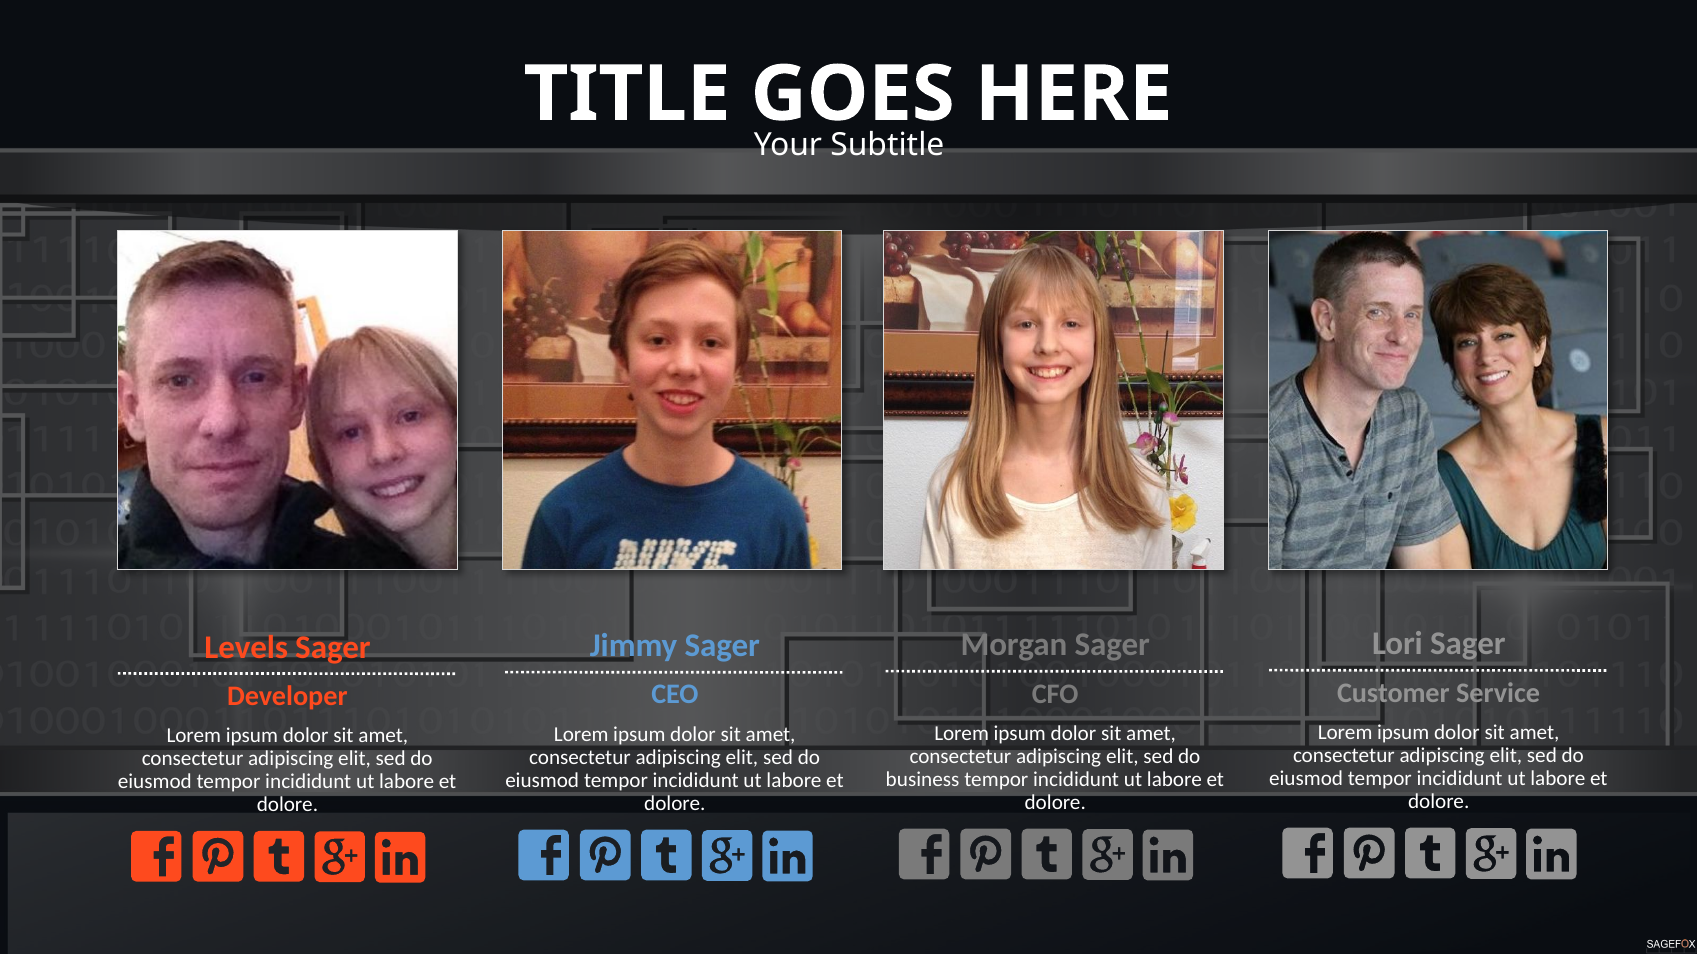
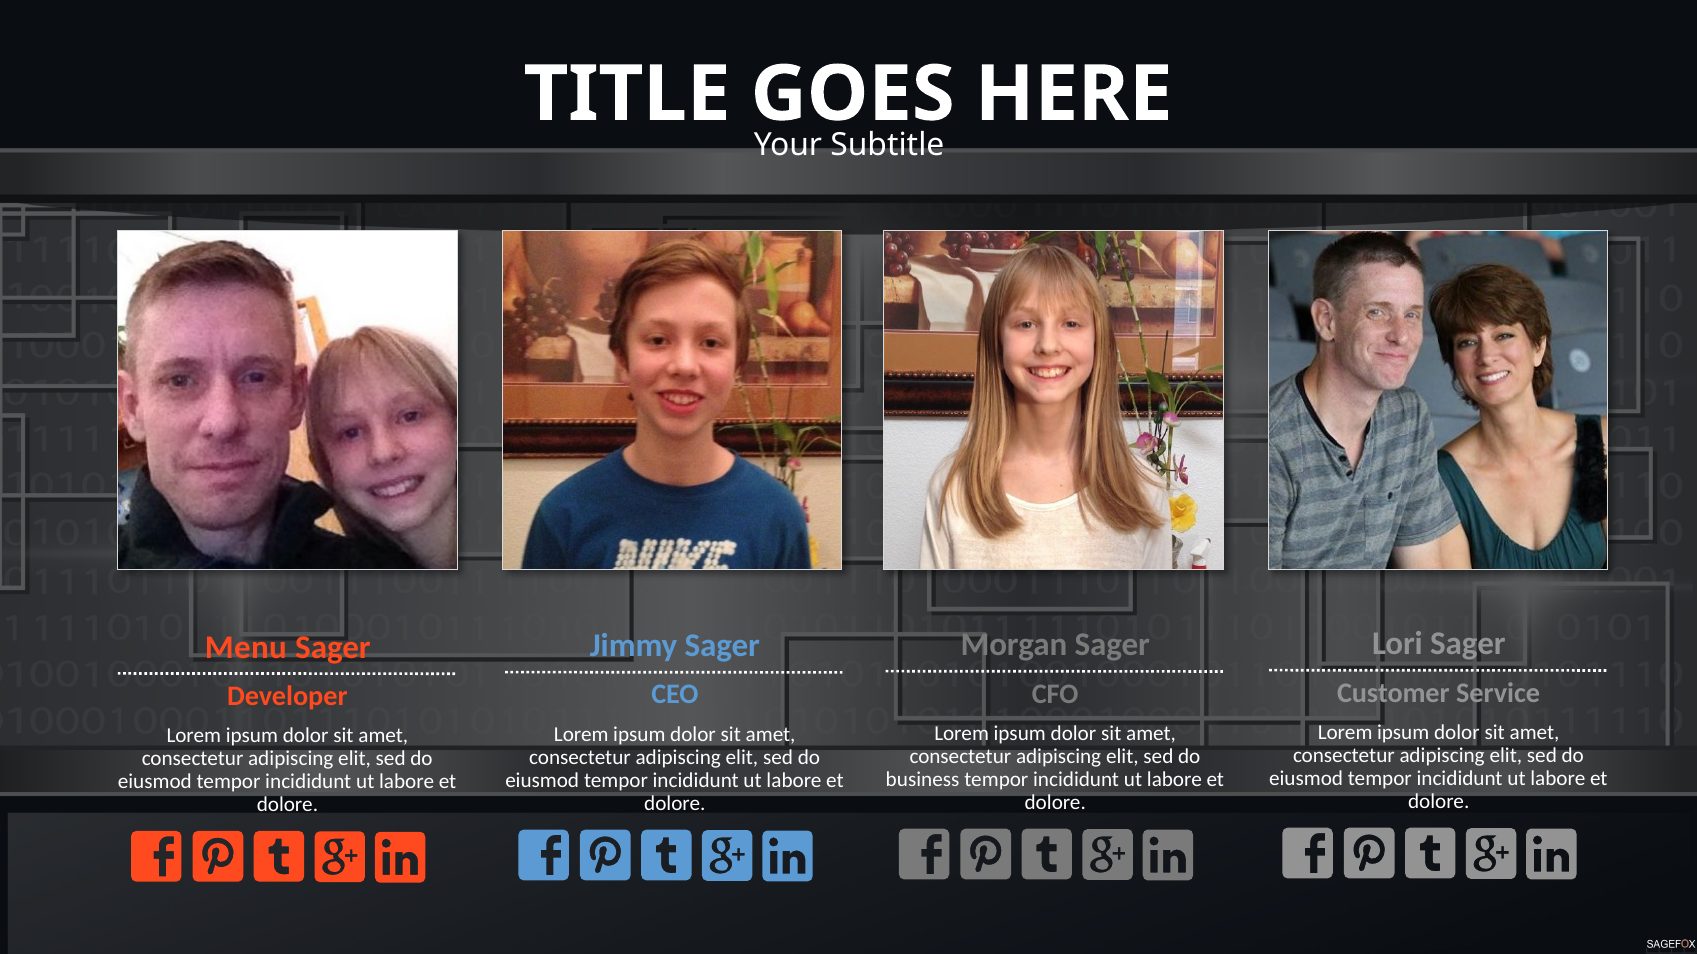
Levels: Levels -> Menu
